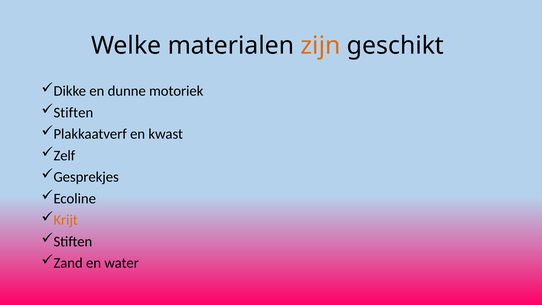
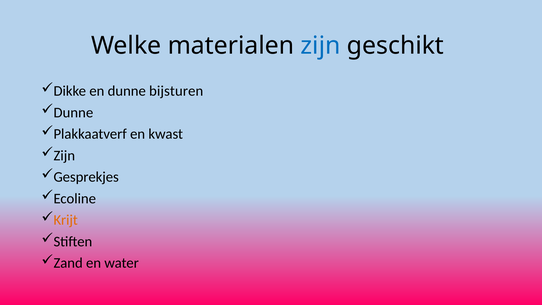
zijn at (321, 46) colour: orange -> blue
motoriek: motoriek -> bijsturen
Stiften at (73, 113): Stiften -> Dunne
Zelf at (64, 155): Zelf -> Zijn
